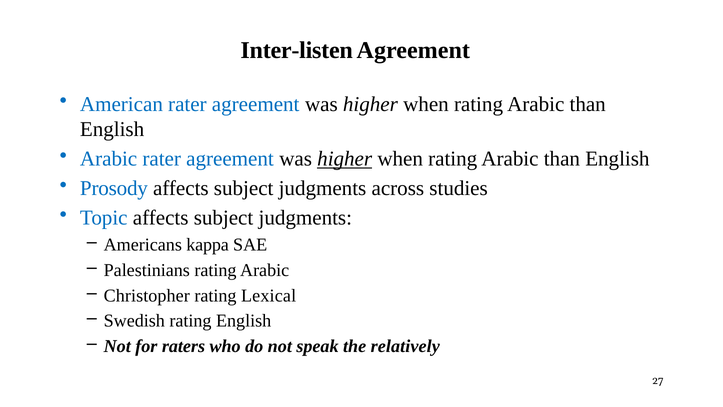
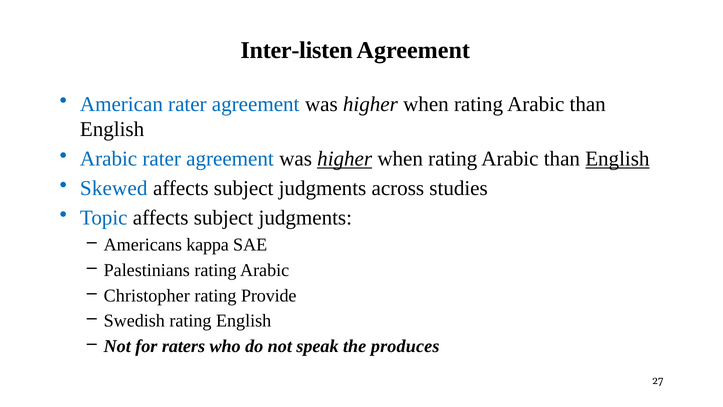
English at (617, 159) underline: none -> present
Prosody: Prosody -> Skewed
Lexical: Lexical -> Provide
relatively: relatively -> produces
